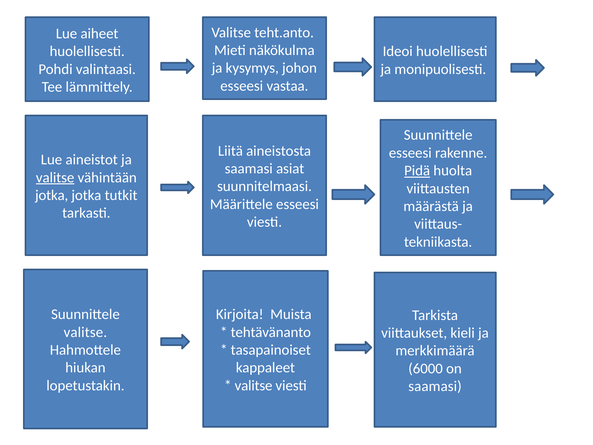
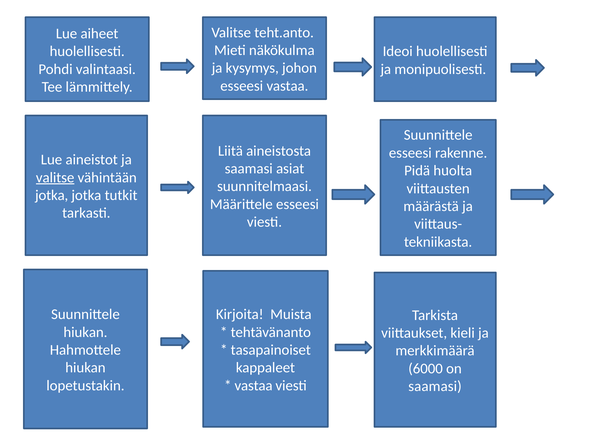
Pidä underline: present -> none
valitse at (85, 332): valitse -> hiukan
valitse at (254, 385): valitse -> vastaa
